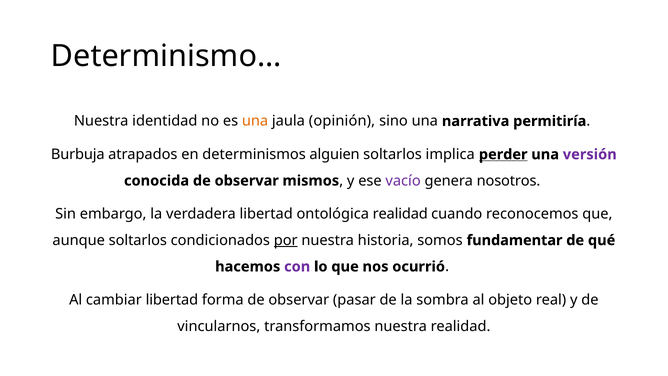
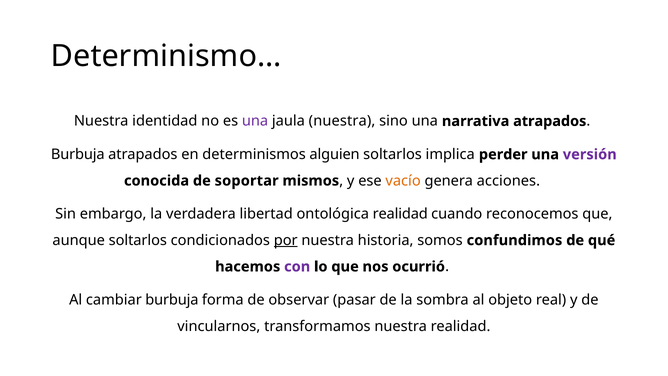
una at (255, 121) colour: orange -> purple
jaula opinión: opinión -> nuestra
narrativa permitiría: permitiría -> atrapados
perder underline: present -> none
conocida de observar: observar -> soportar
vacío colour: purple -> orange
nosotros: nosotros -> acciones
fundamentar: fundamentar -> confundimos
cambiar libertad: libertad -> burbuja
